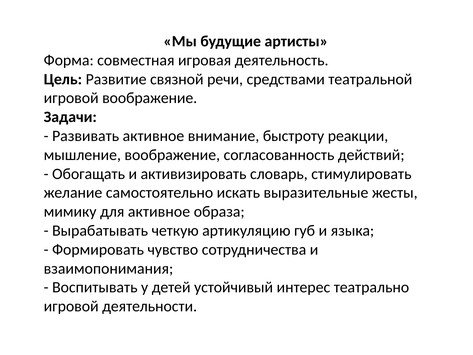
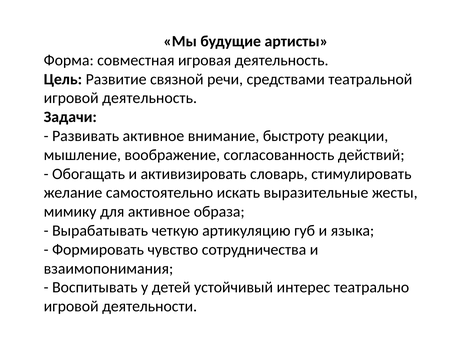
игровой воображение: воображение -> деятельность
